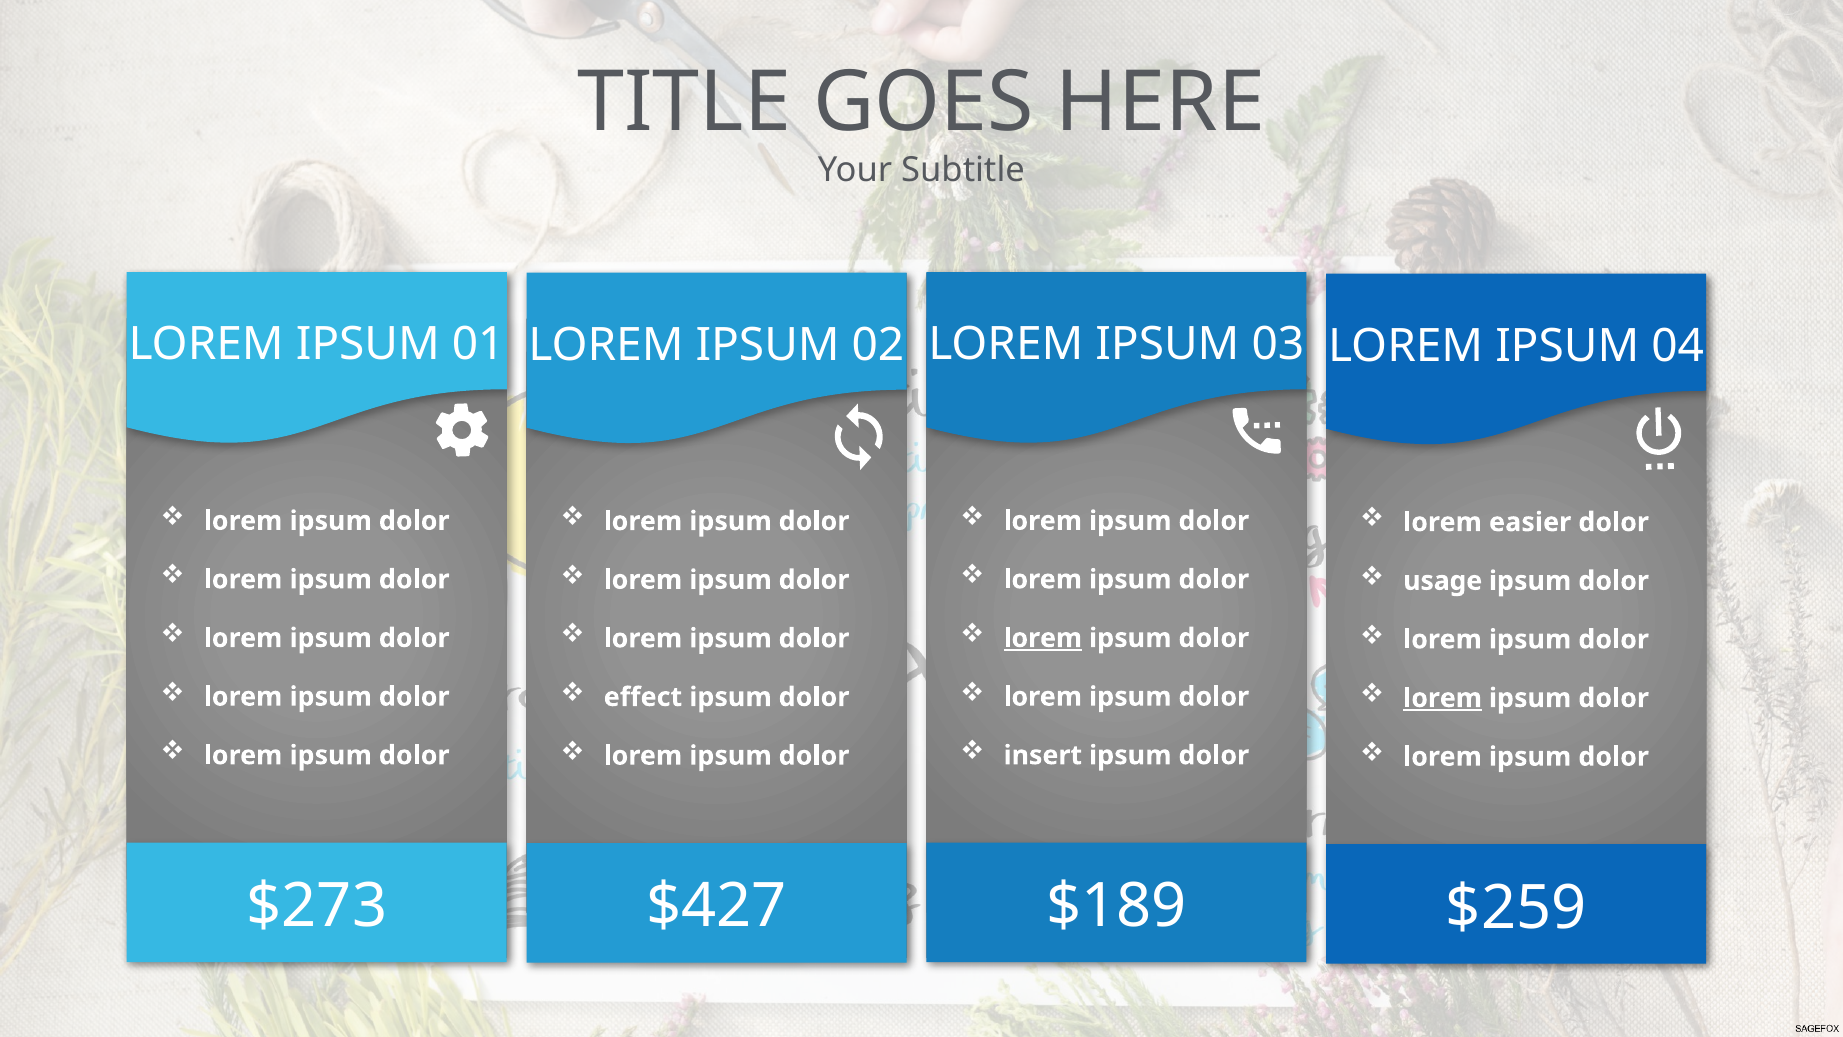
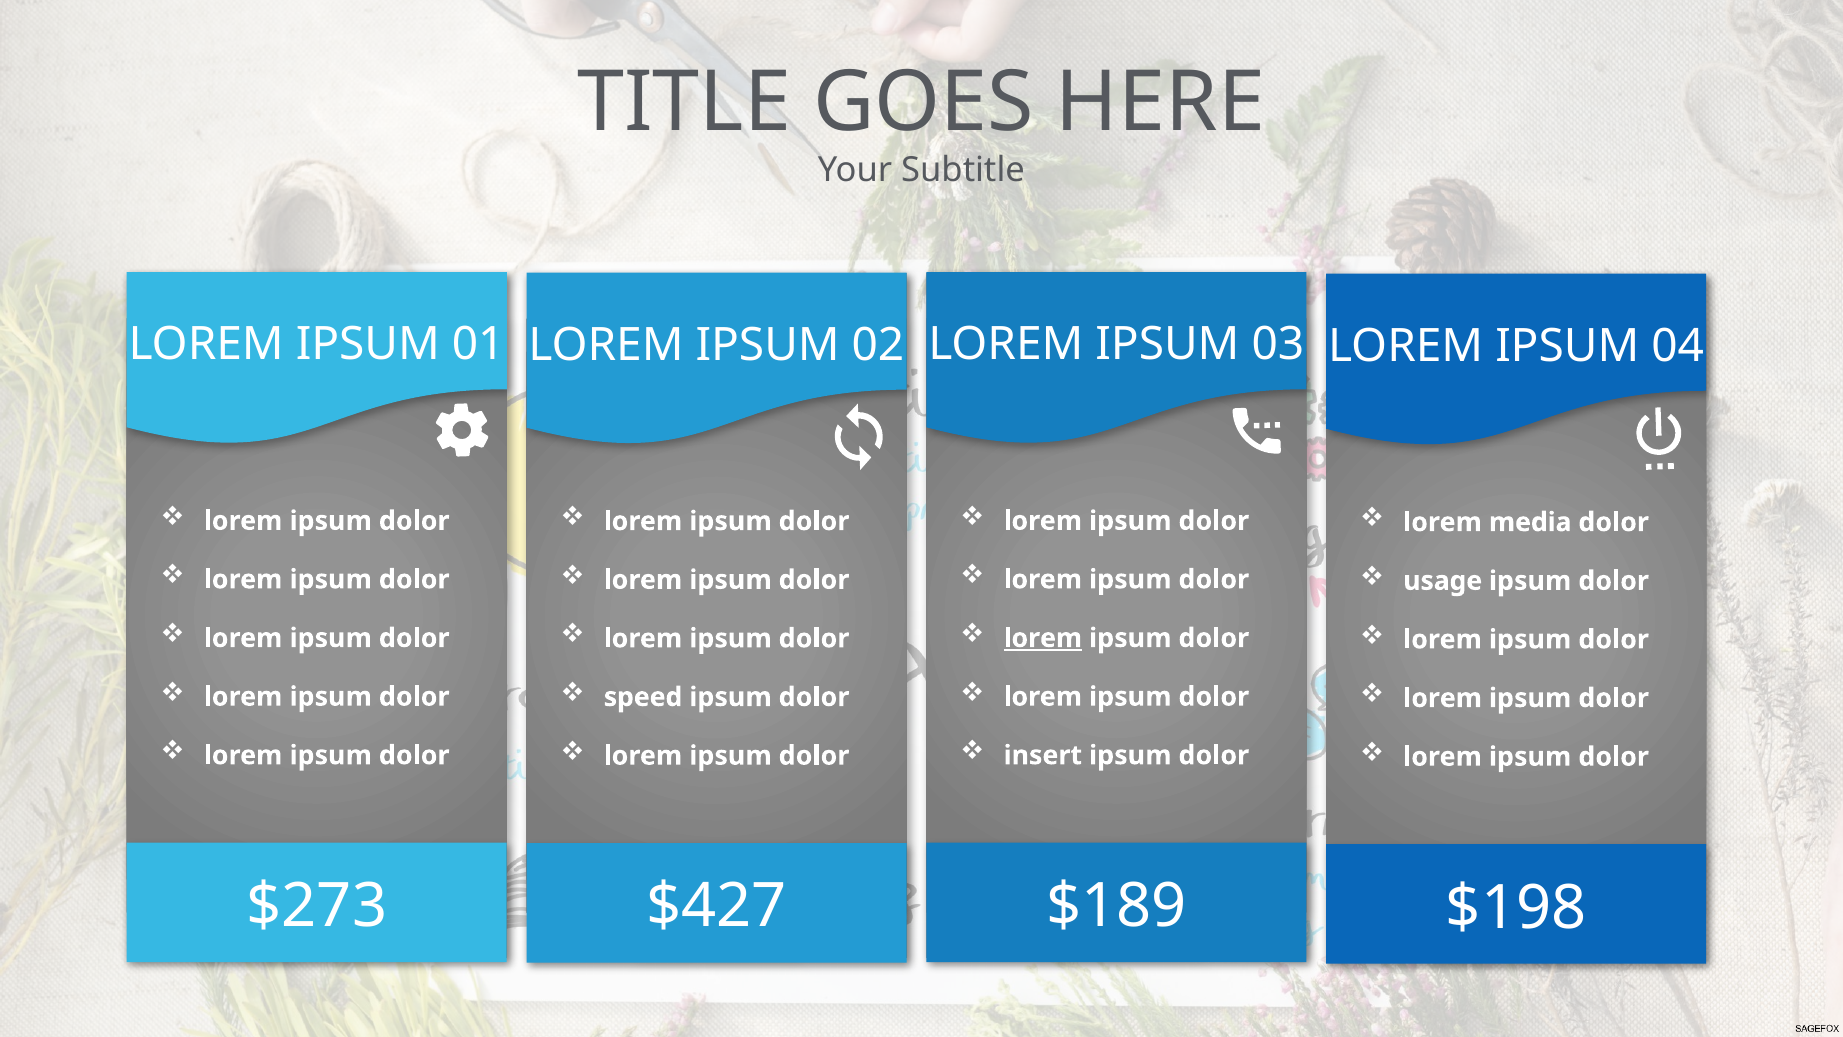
easier: easier -> media
effect: effect -> speed
lorem at (1443, 698) underline: present -> none
$259: $259 -> $198
